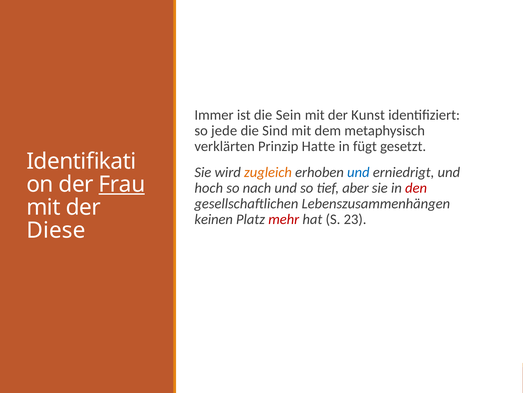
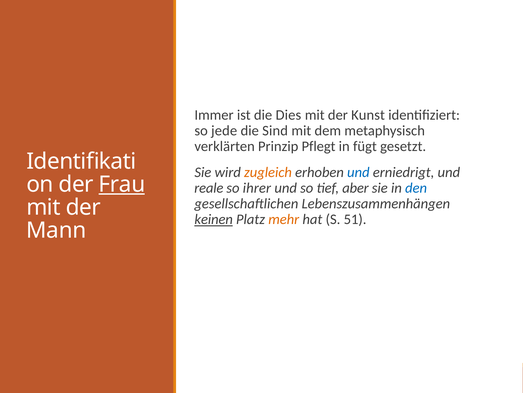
Sein: Sein -> Dies
Hatte: Hatte -> Pflegt
hoch: hoch -> reale
nach: nach -> ihrer
den colour: red -> blue
keinen underline: none -> present
mehr colour: red -> orange
23: 23 -> 51
Diese: Diese -> Mann
